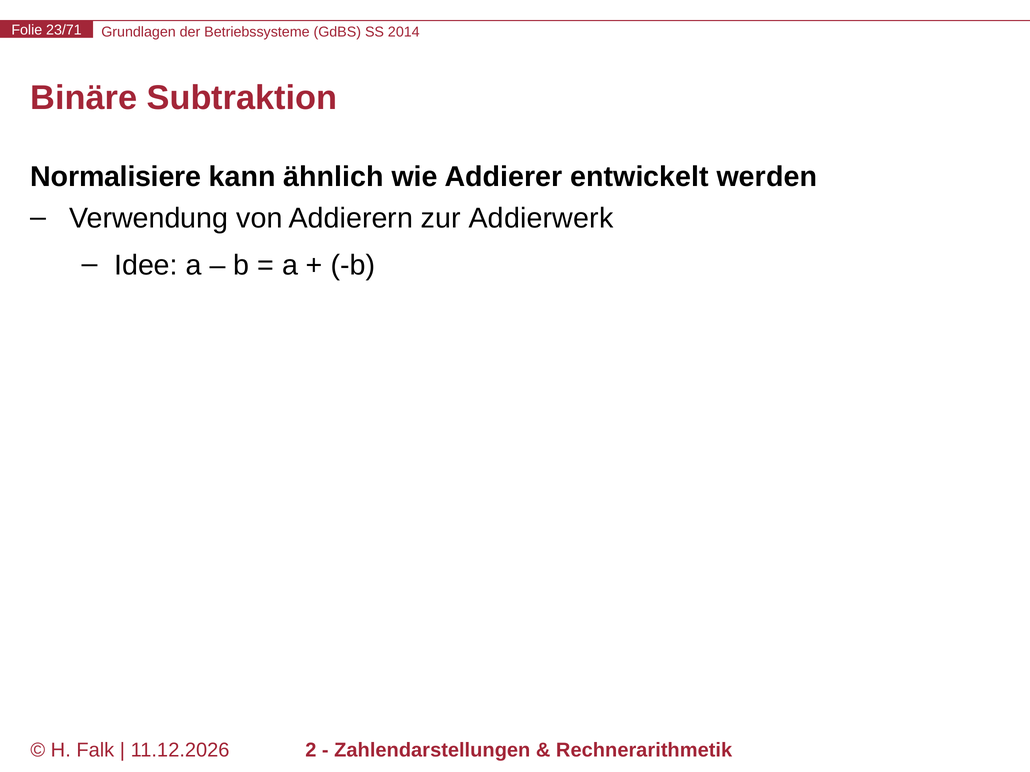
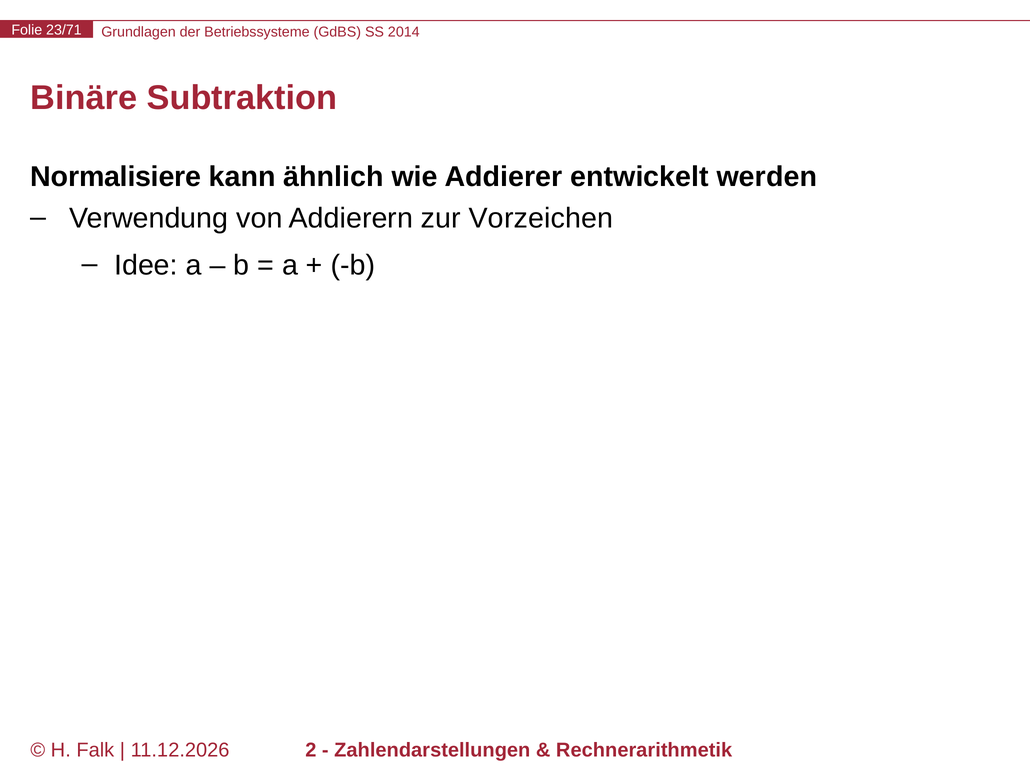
Addierwerk: Addierwerk -> Vorzeichen
